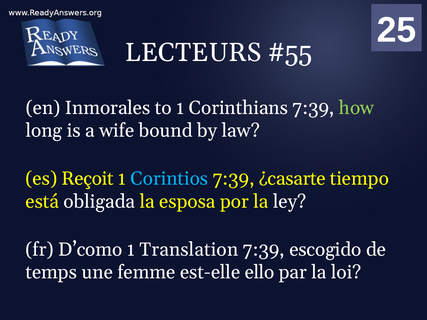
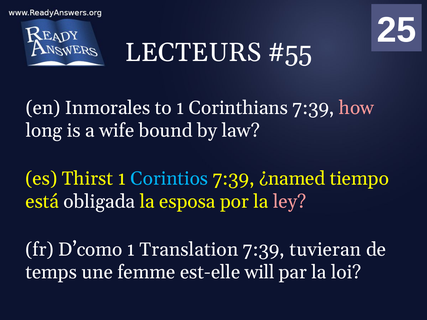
how colour: light green -> pink
Reçoit: Reçoit -> Thirst
¿casarte: ¿casarte -> ¿named
ley colour: white -> pink
escogido: escogido -> tuvieran
ello: ello -> will
